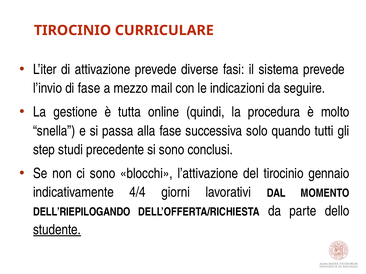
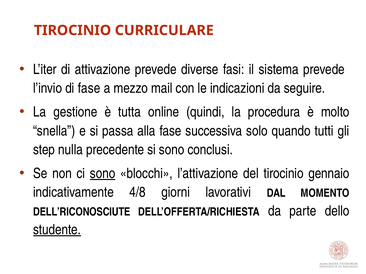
studi: studi -> nulla
sono at (103, 174) underline: none -> present
4/4: 4/4 -> 4/8
DELL’RIEPILOGANDO: DELL’RIEPILOGANDO -> DELL’RICONOSCIUTE
